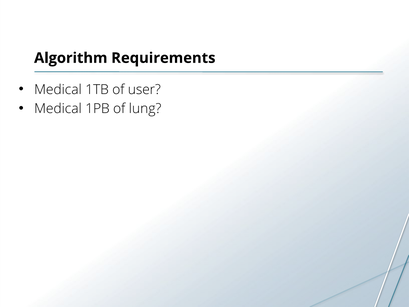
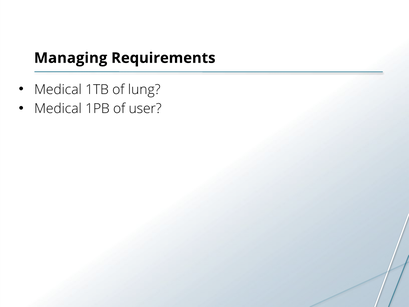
Algorithm: Algorithm -> Managing
user: user -> lung
lung: lung -> user
